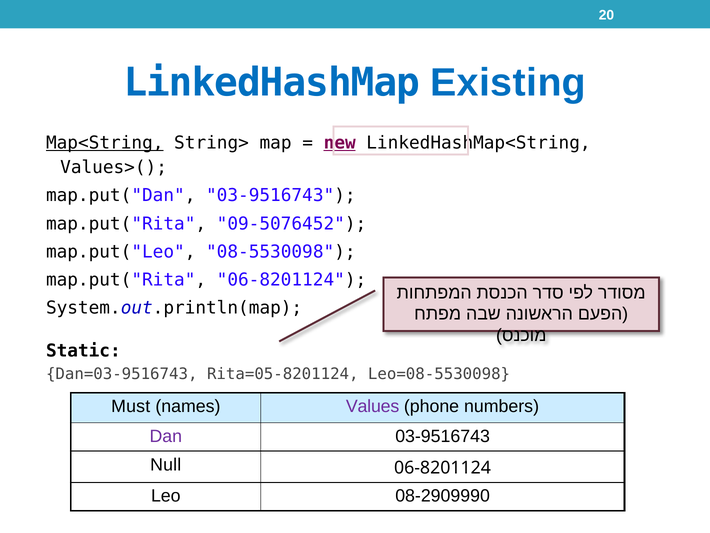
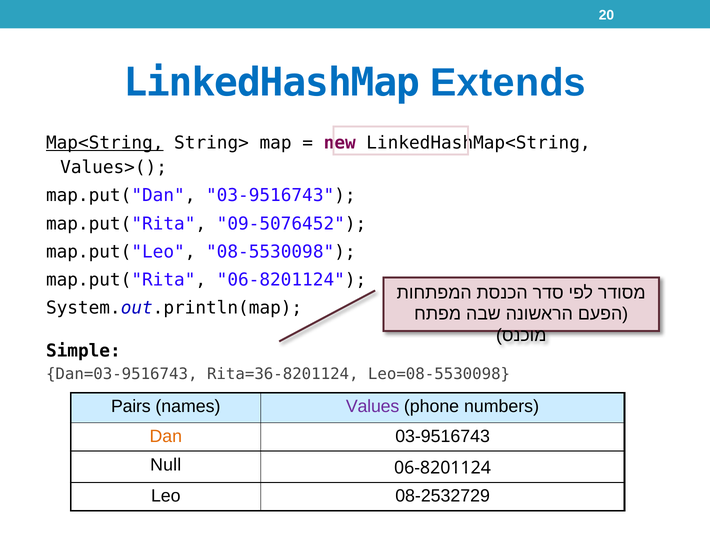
Existing: Existing -> Extends
new underline: present -> none
Static: Static -> Simple
Rita=05-8201124: Rita=05-8201124 -> Rita=36-8201124
Must: Must -> Pairs
Dan colour: purple -> orange
08-2909990: 08-2909990 -> 08-2532729
